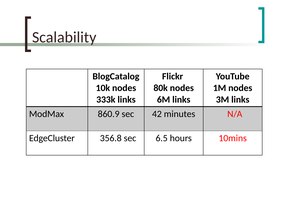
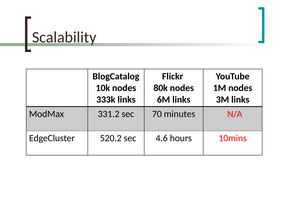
860.9: 860.9 -> 331.2
42: 42 -> 70
356.8: 356.8 -> 520.2
6.5: 6.5 -> 4.6
